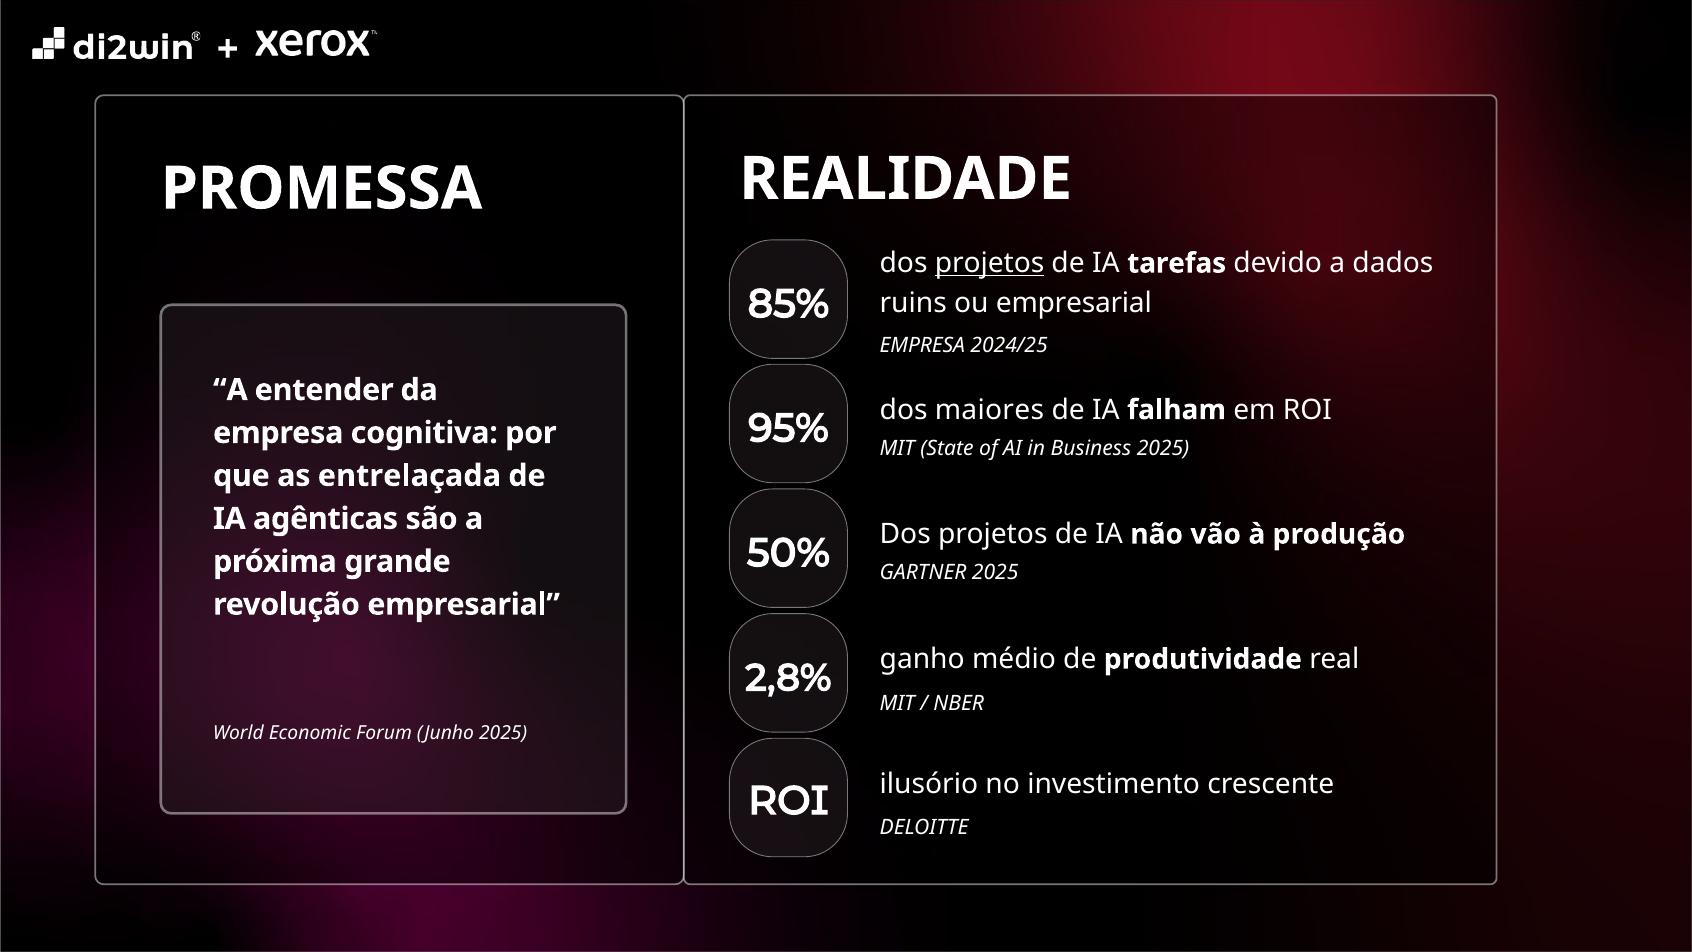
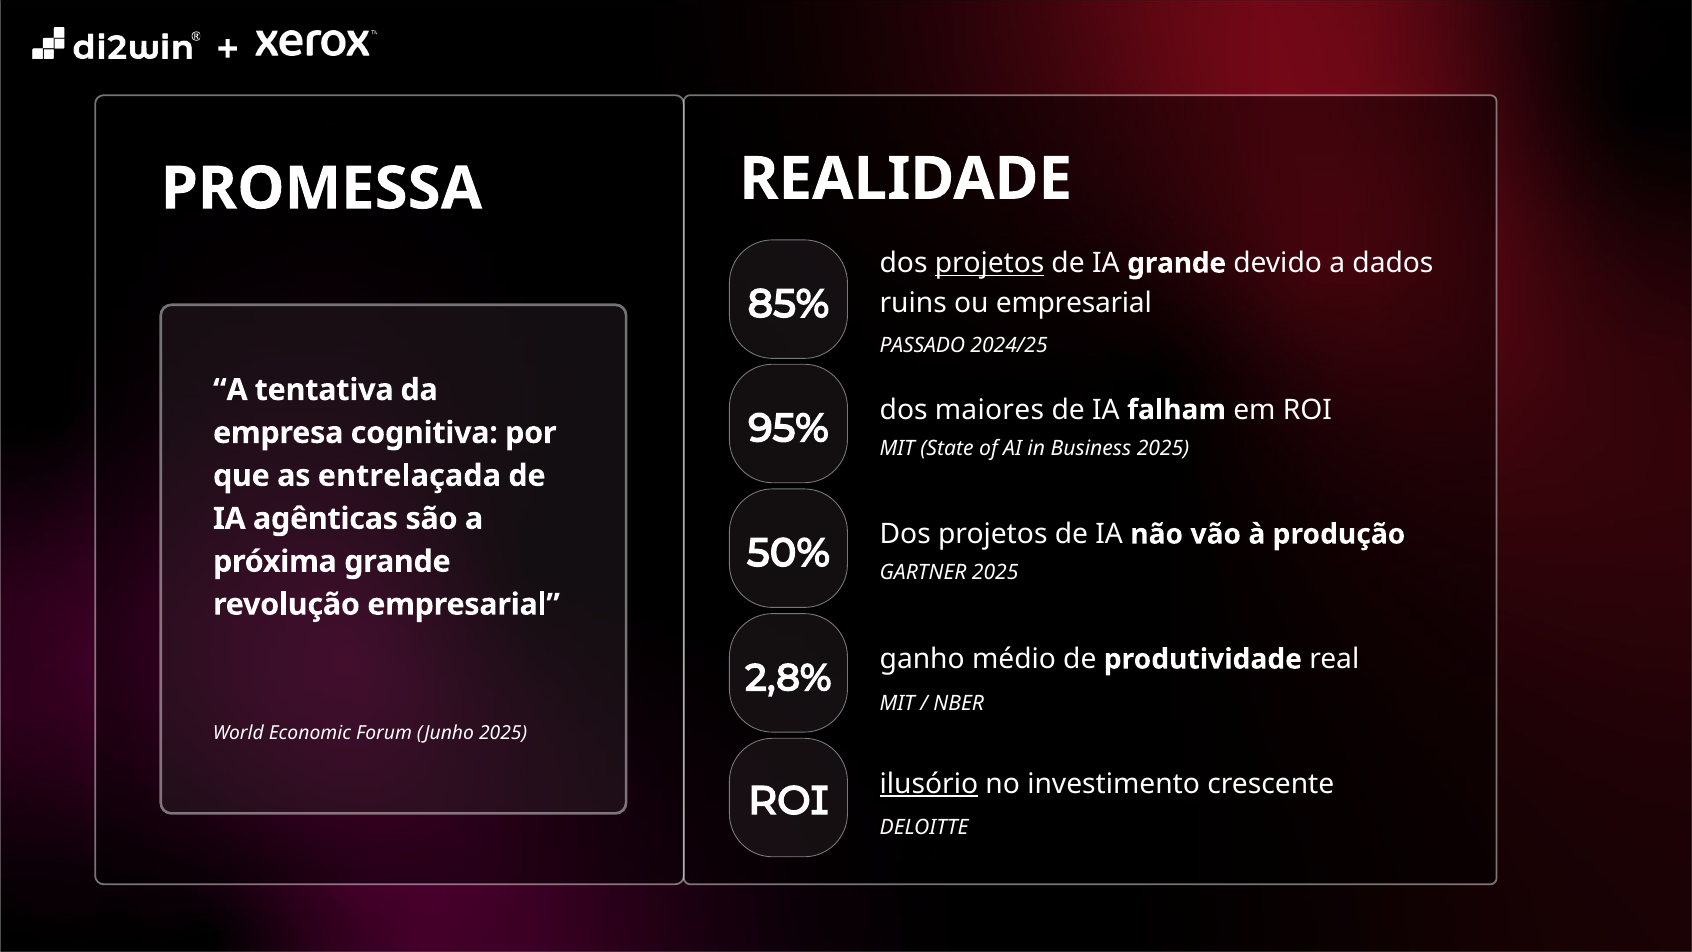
IA tarefas: tarefas -> grande
EMPRESA at (922, 346): EMPRESA -> PASSADO
entender: entender -> tentativa
ilusório underline: none -> present
